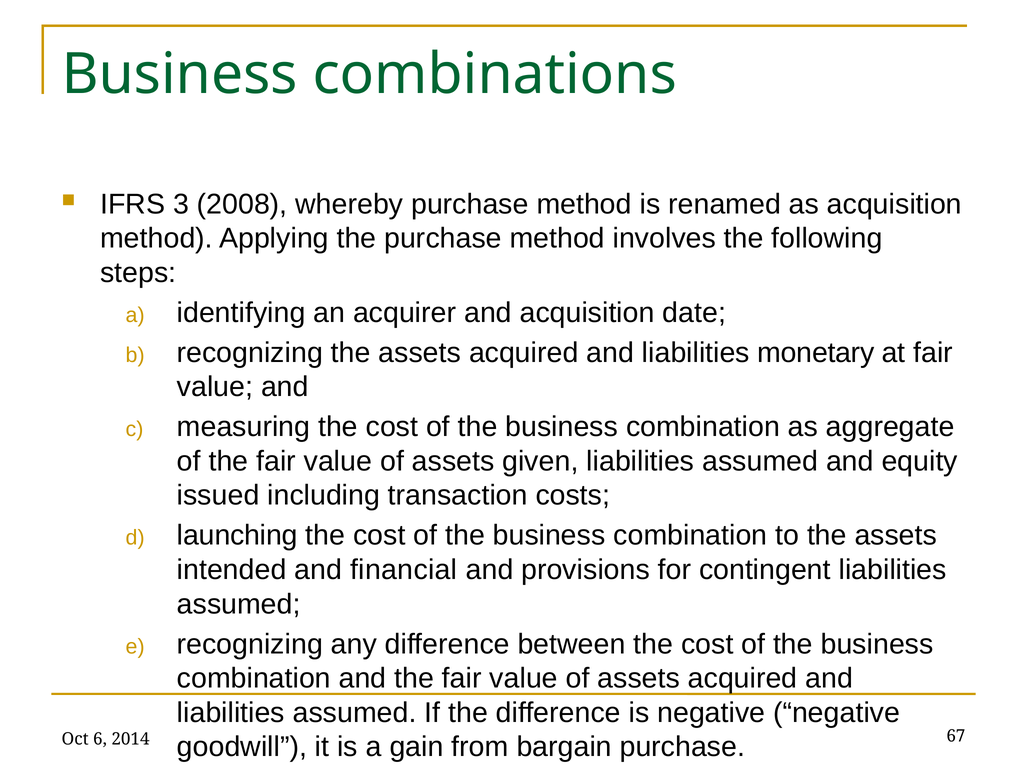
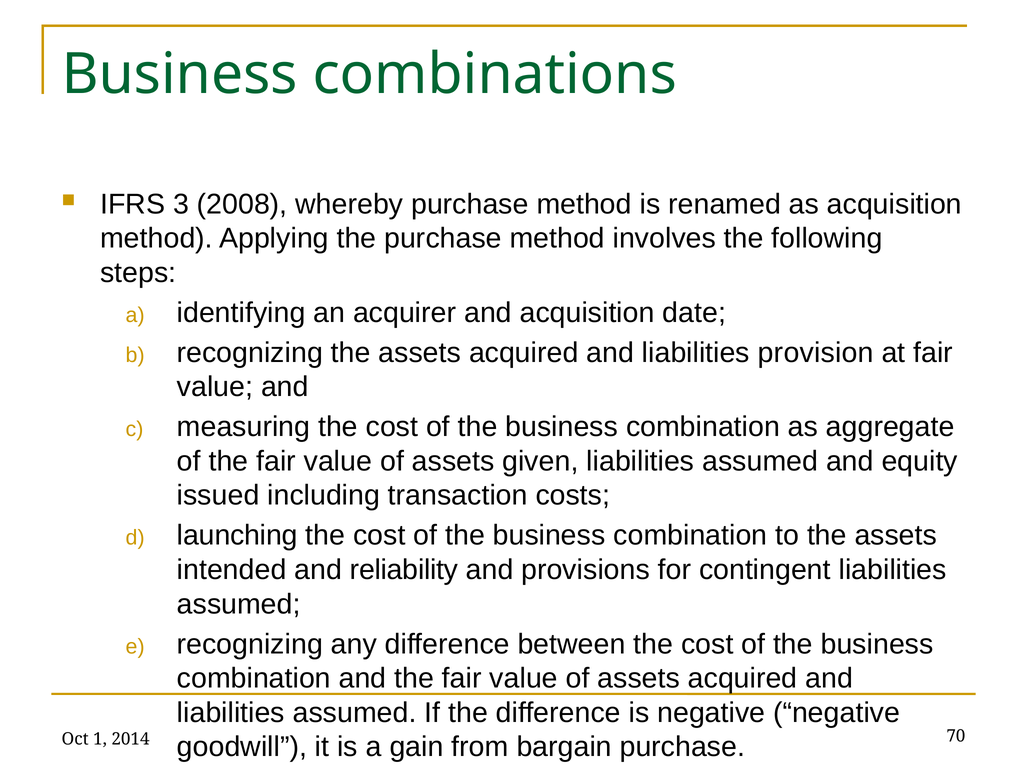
monetary: monetary -> provision
financial: financial -> reliability
6: 6 -> 1
67: 67 -> 70
